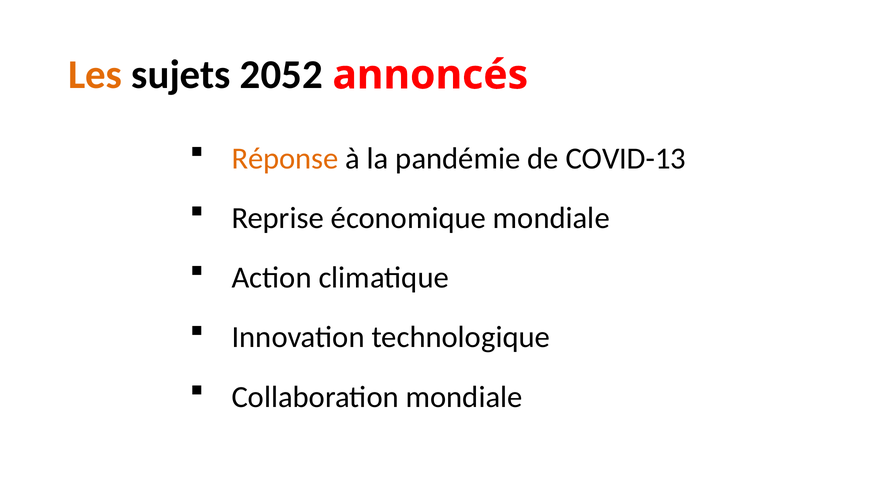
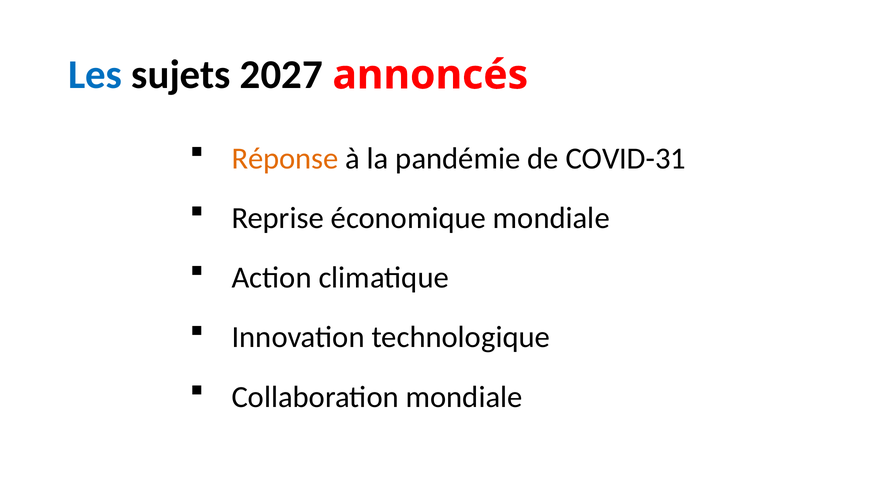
Les colour: orange -> blue
2052: 2052 -> 2027
COVID-13: COVID-13 -> COVID-31
